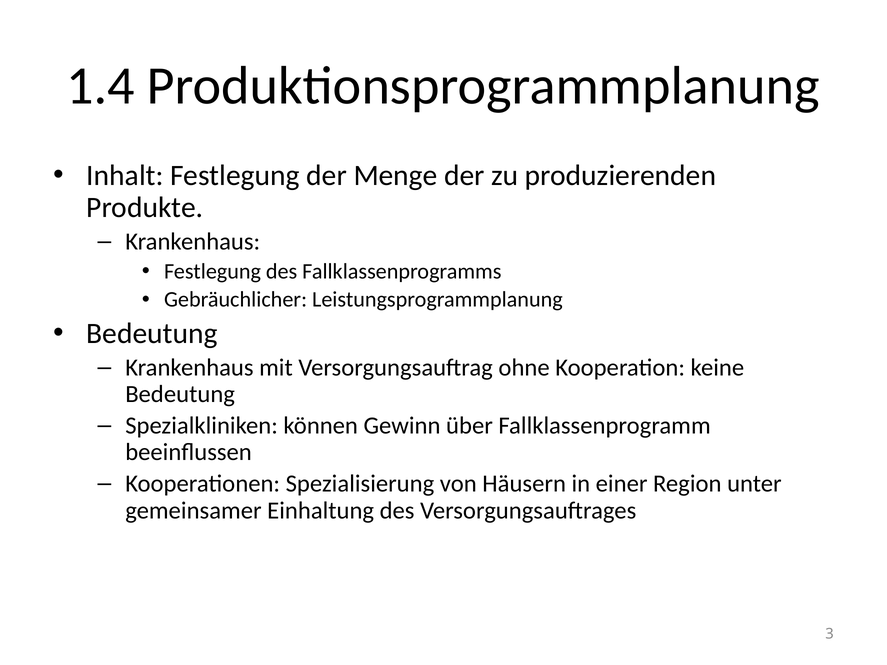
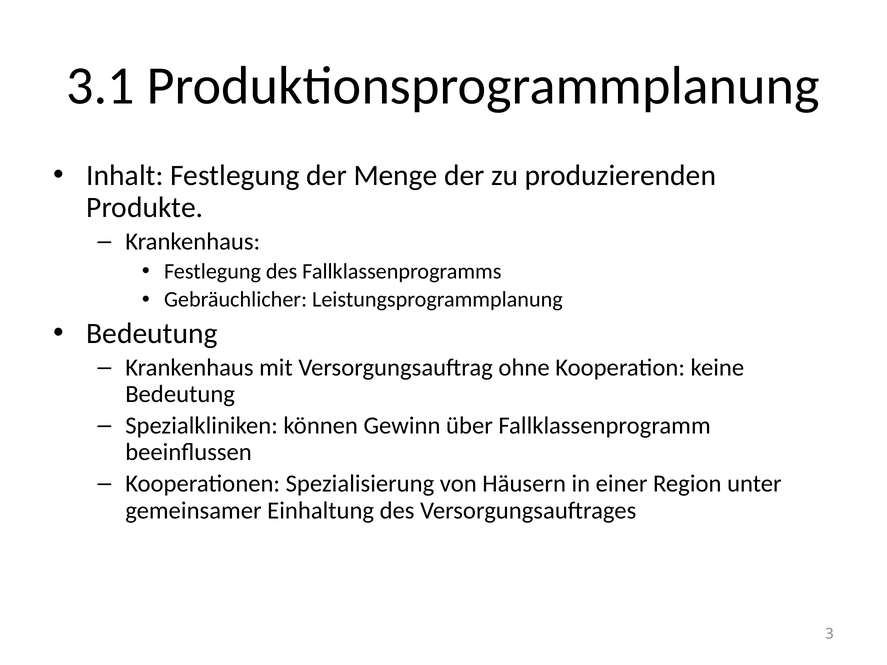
1.4: 1.4 -> 3.1
